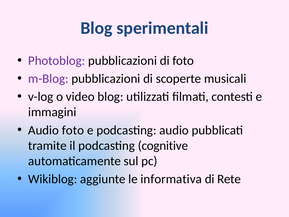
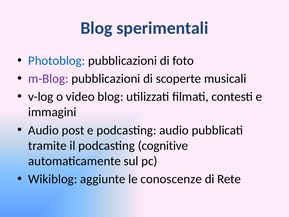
Photoblog colour: purple -> blue
Audio foto: foto -> post
informativa: informativa -> conoscenze
